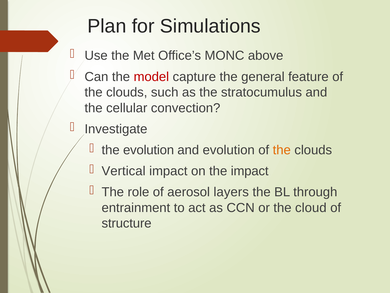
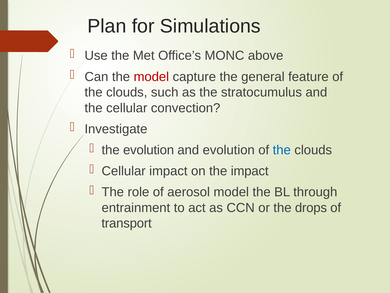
the at (282, 150) colour: orange -> blue
Vertical at (124, 171): Vertical -> Cellular
aerosol layers: layers -> model
cloud: cloud -> drops
structure: structure -> transport
